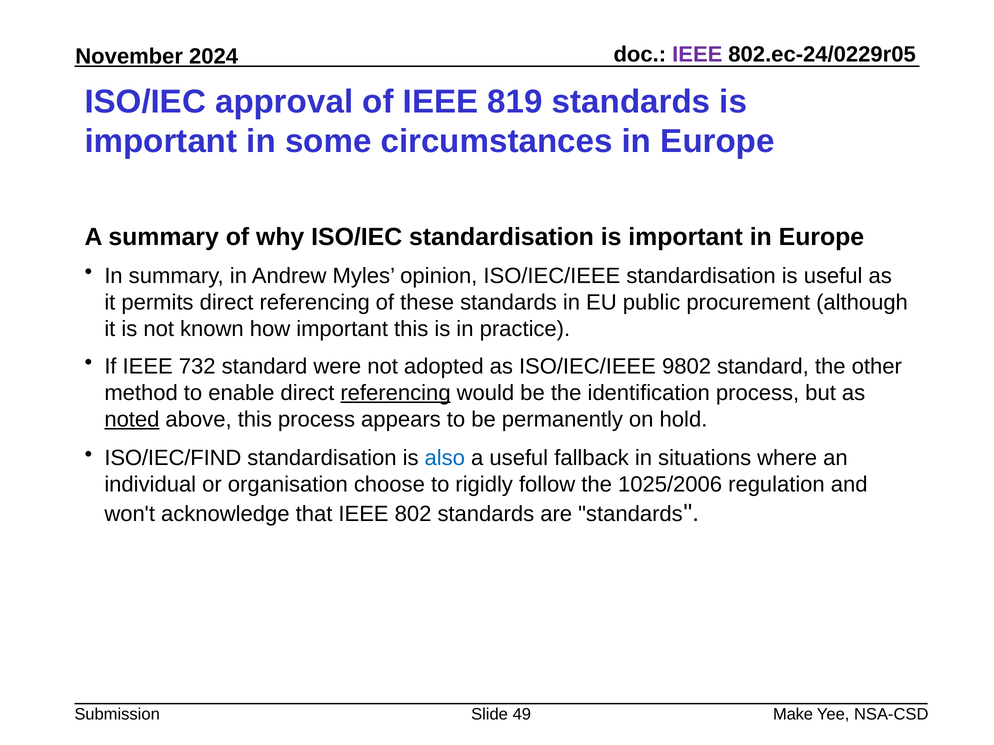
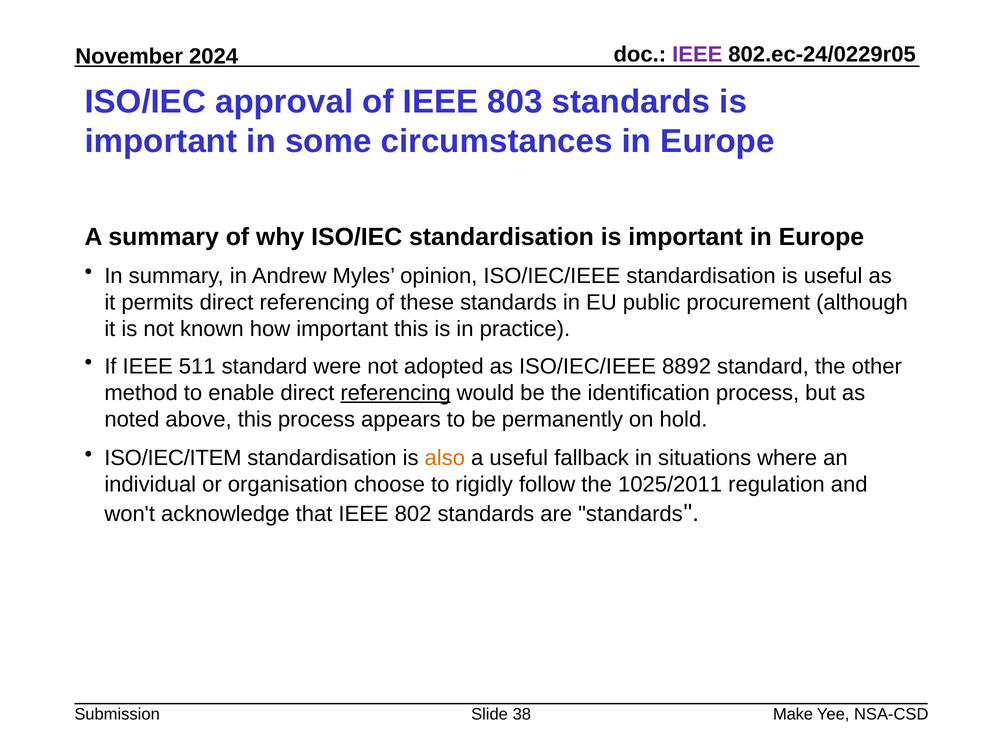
819: 819 -> 803
732: 732 -> 511
9802: 9802 -> 8892
noted underline: present -> none
ISO/IEC/FIND: ISO/IEC/FIND -> ISO/IEC/ITEM
also colour: blue -> orange
1025/2006: 1025/2006 -> 1025/2011
49: 49 -> 38
